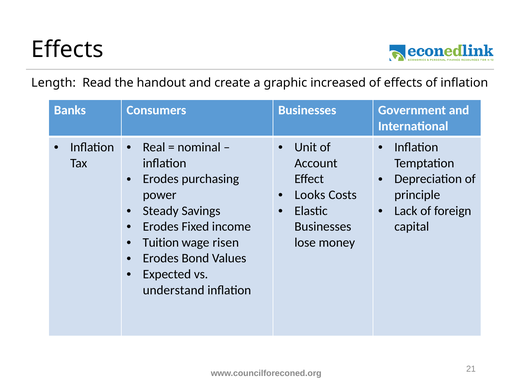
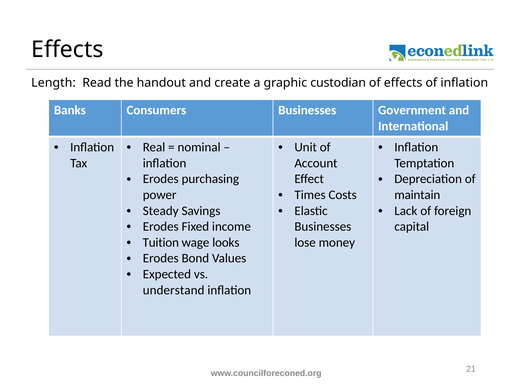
increased: increased -> custodian
Looks: Looks -> Times
principle: principle -> maintain
risen: risen -> looks
